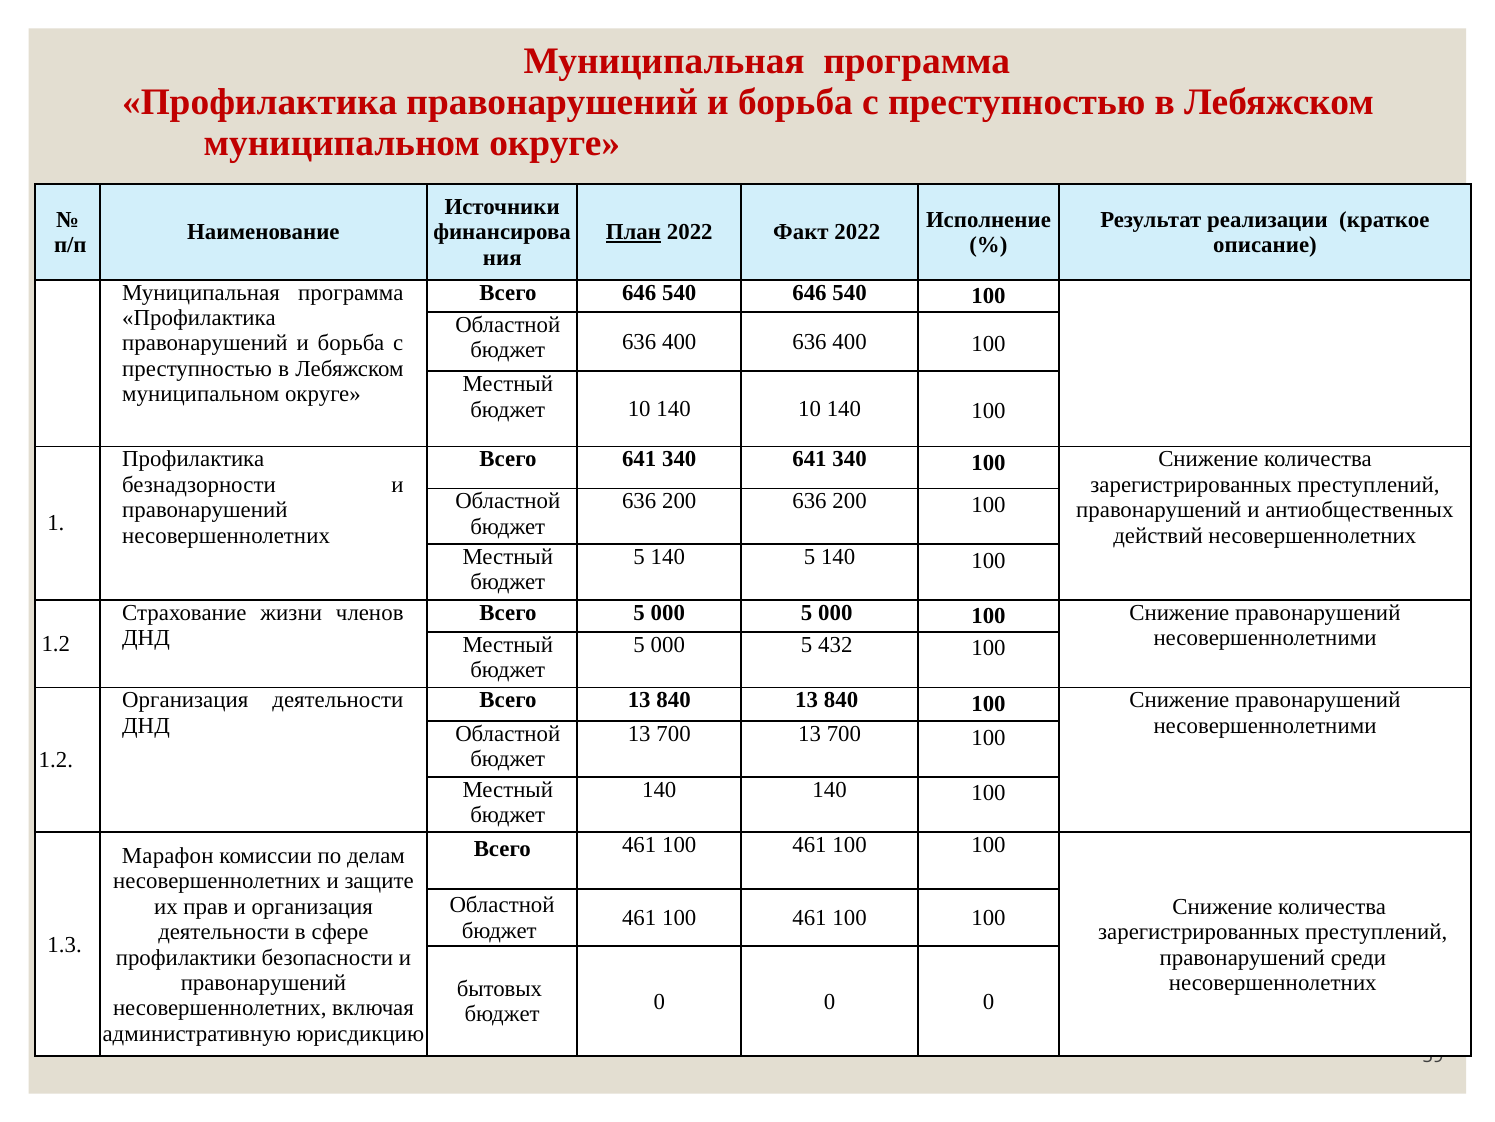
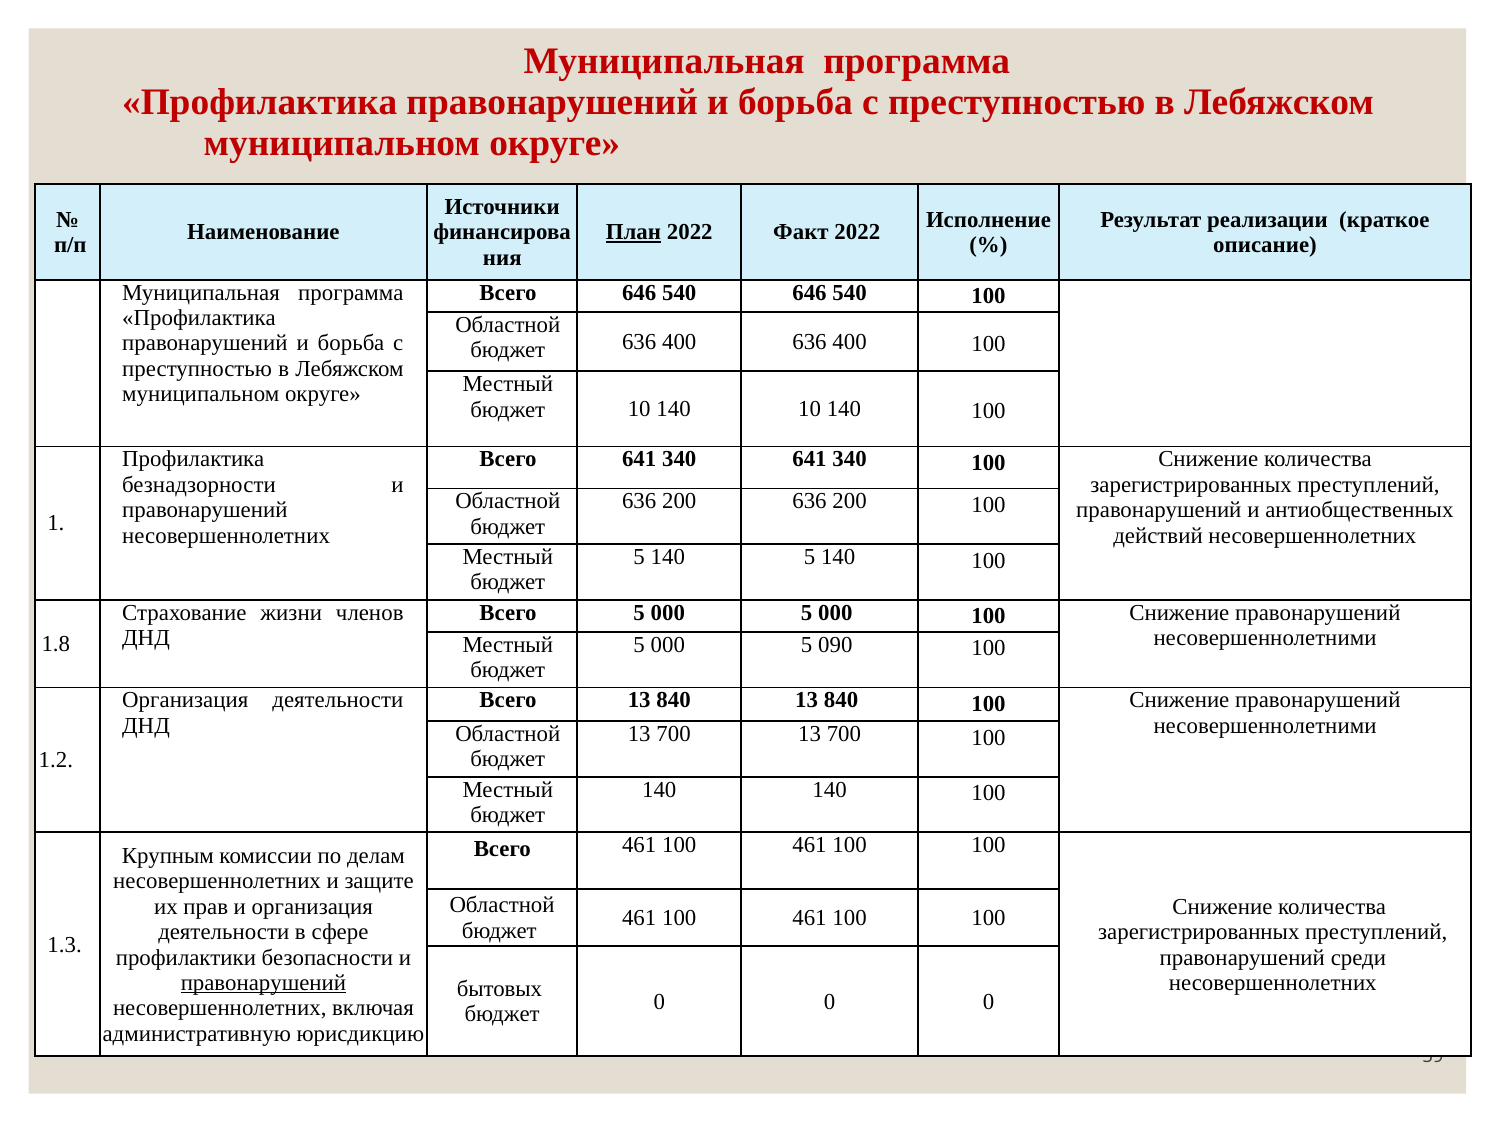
1.2 at (56, 643): 1.2 -> 1.8
432: 432 -> 090
Марафон: Марафон -> Крупным
правонарушений at (263, 982) underline: none -> present
